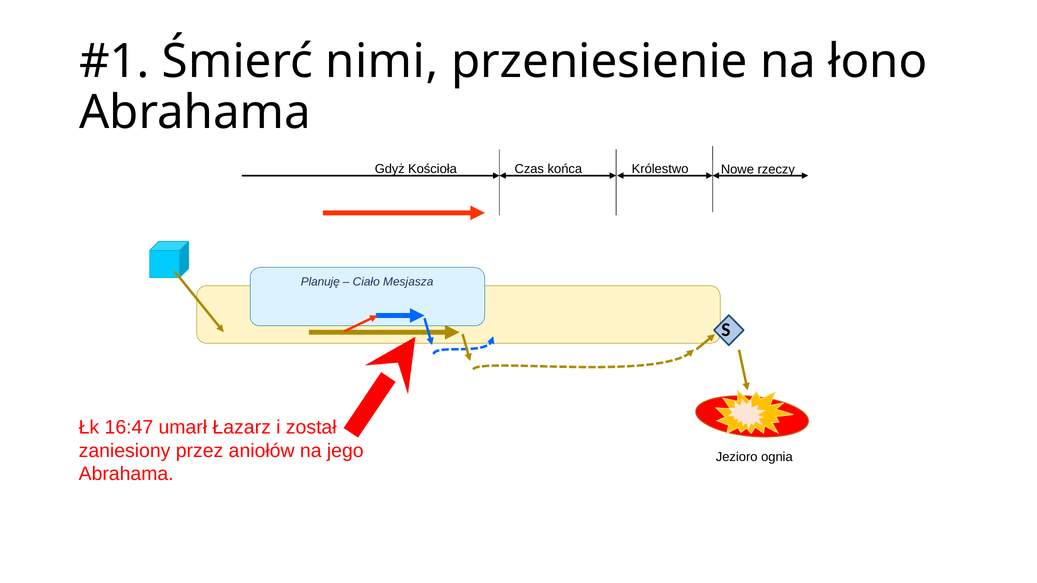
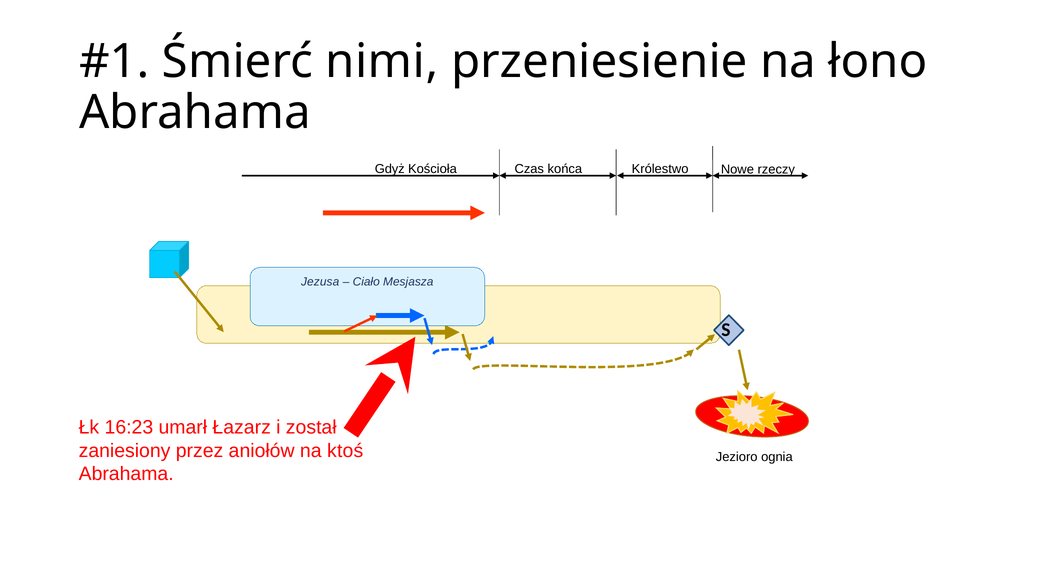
Planuję: Planuję -> Jezusa
16:47: 16:47 -> 16:23
jego: jego -> ktoś
